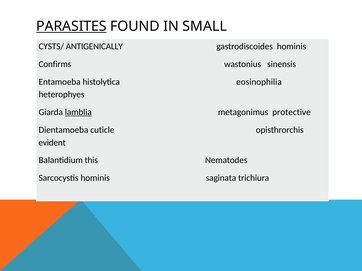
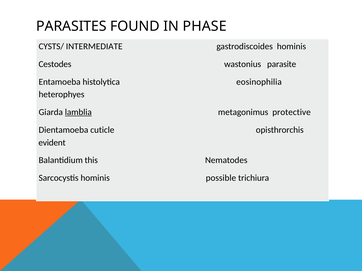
PARASITES underline: present -> none
SMALL: SMALL -> PHASE
ANTIGENICALLY: ANTIGENICALLY -> INTERMEDIATE
Confirms: Confirms -> Cestodes
sinensis: sinensis -> parasite
saginata: saginata -> possible
